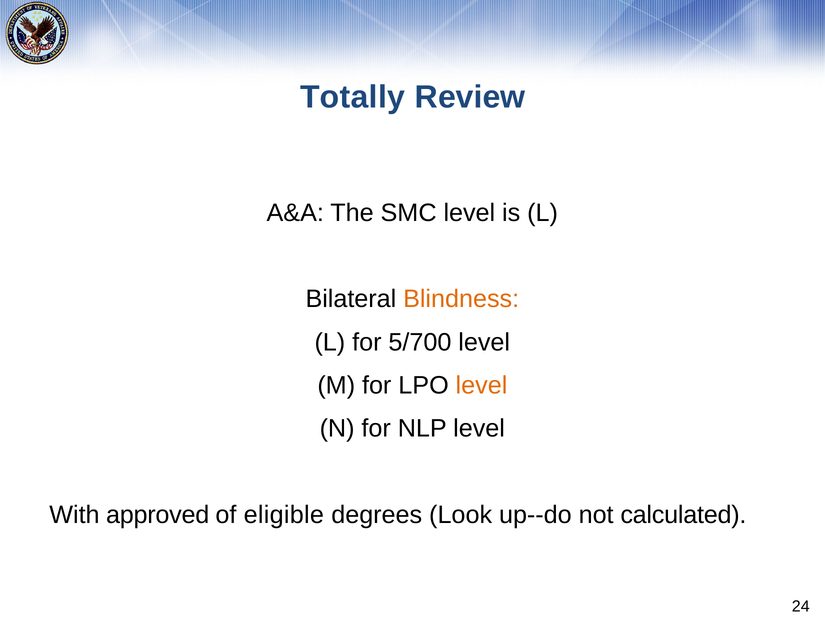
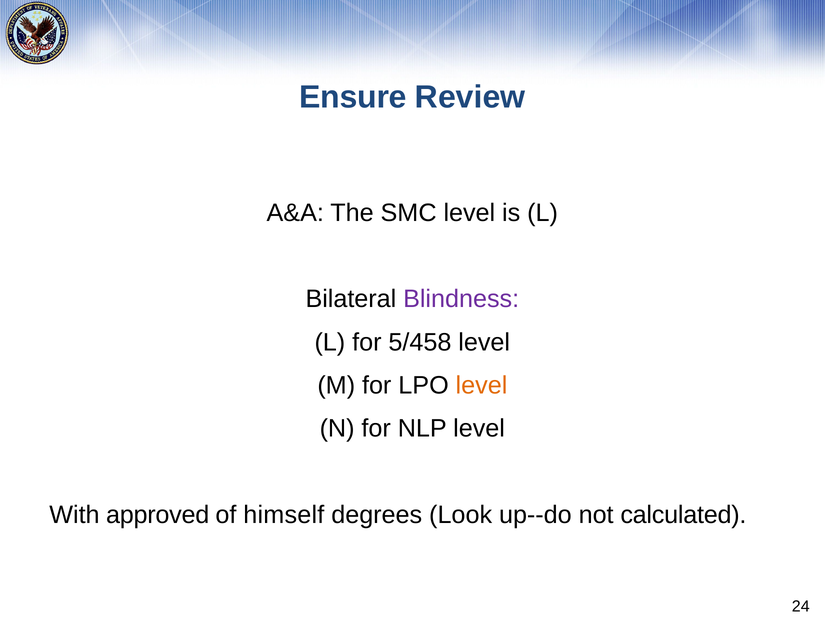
Totally: Totally -> Ensure
Blindness colour: orange -> purple
5/700: 5/700 -> 5/458
eligible: eligible -> himself
